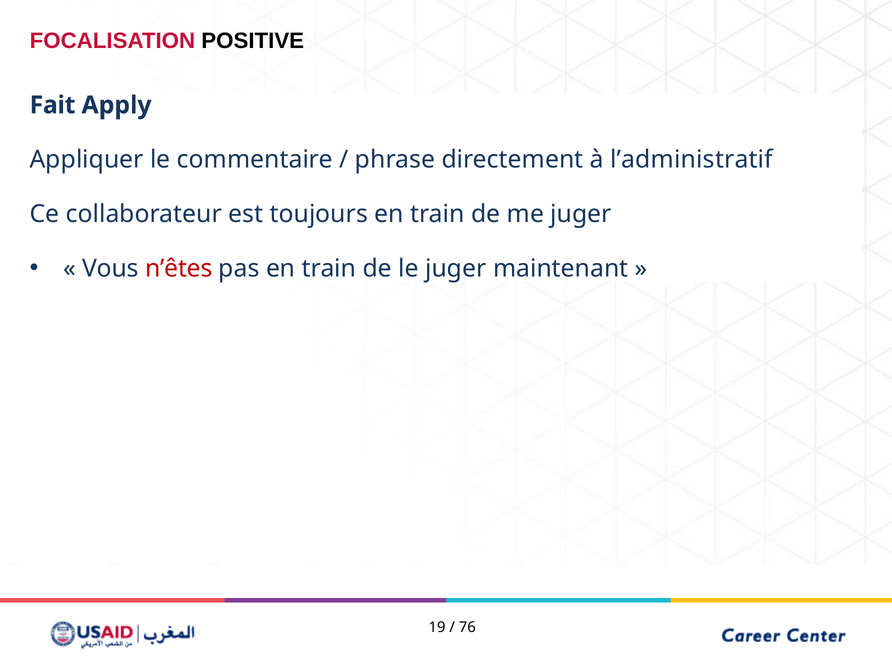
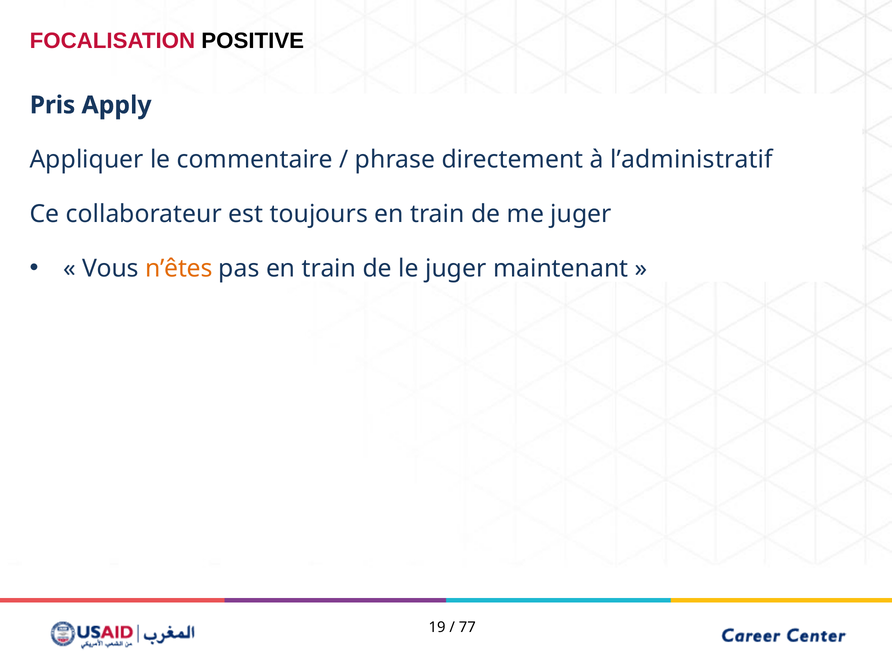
Fait: Fait -> Pris
n’êtes colour: red -> orange
76: 76 -> 77
